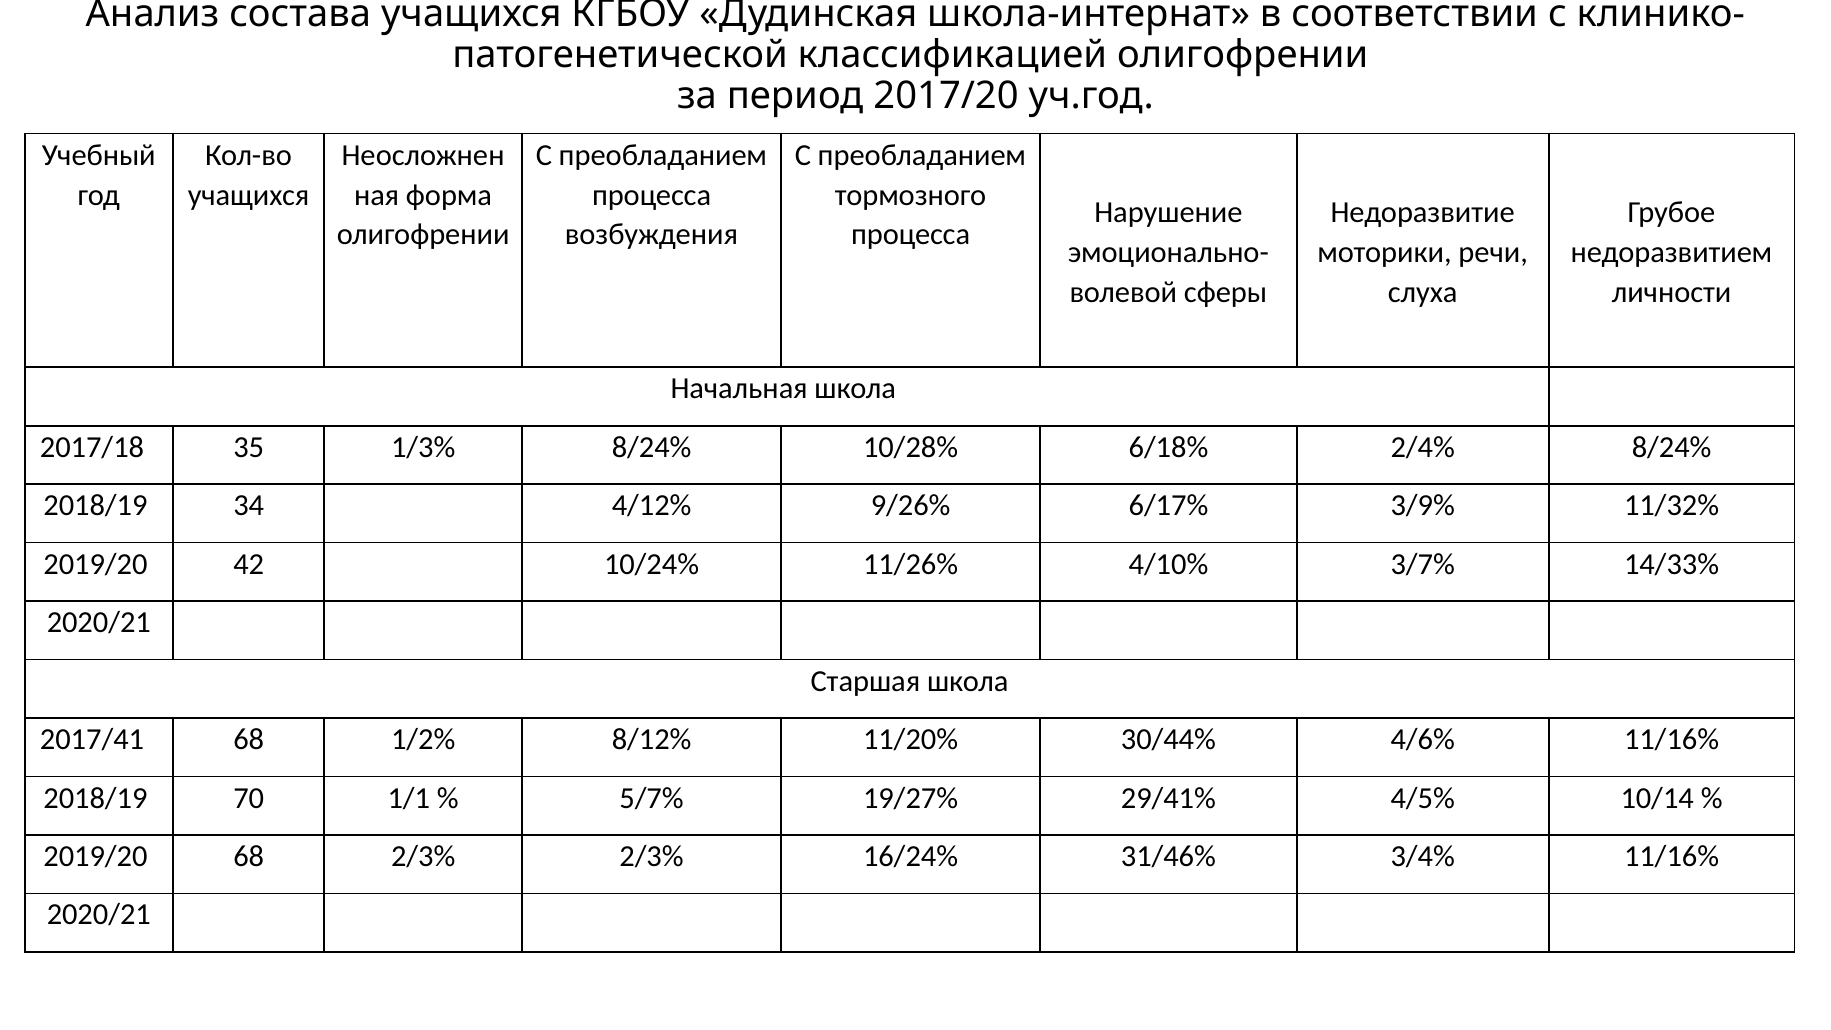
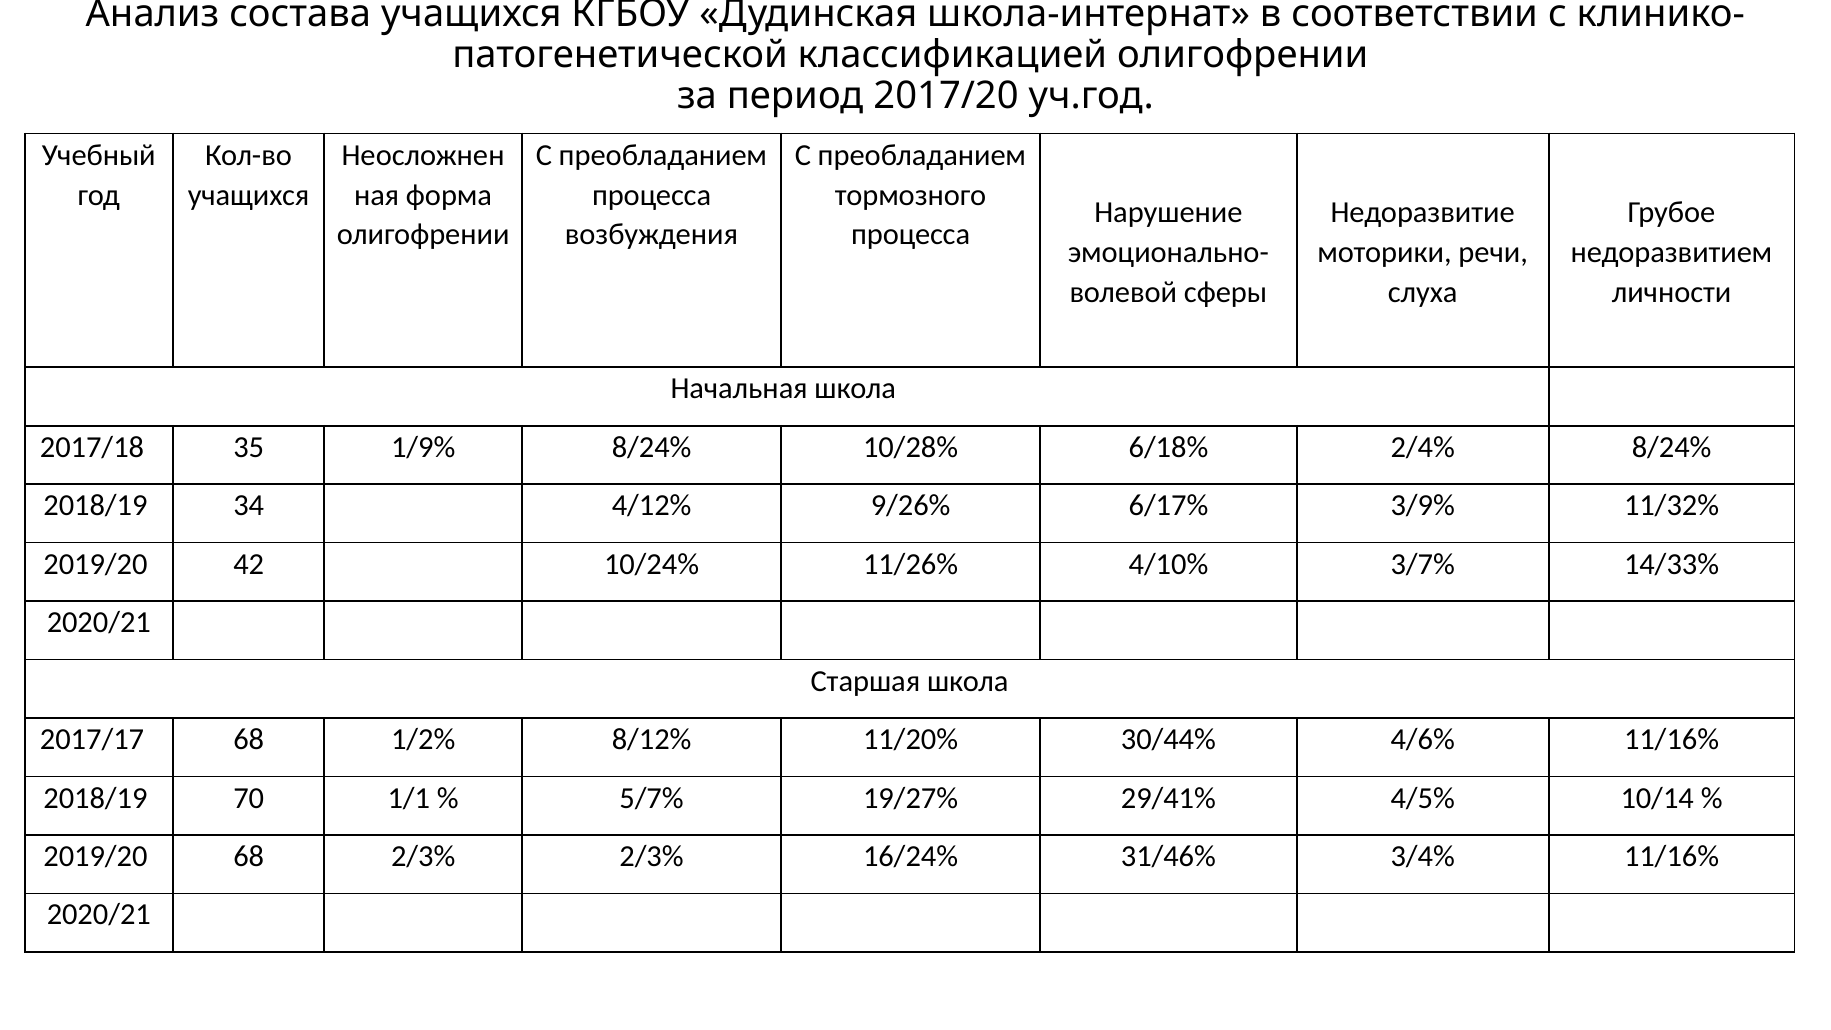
1/3%: 1/3% -> 1/9%
2017/41: 2017/41 -> 2017/17
